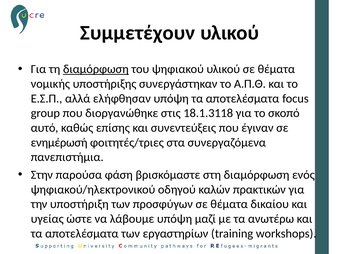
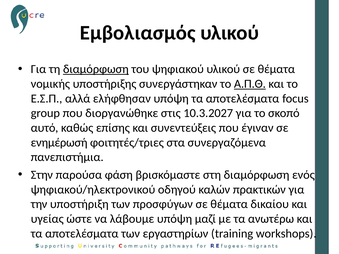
Συμμετέχουν: Συμμετέχουν -> Εμβολιασμός
Α.Π.Θ underline: none -> present
18.1.3118: 18.1.3118 -> 10.3.2027
